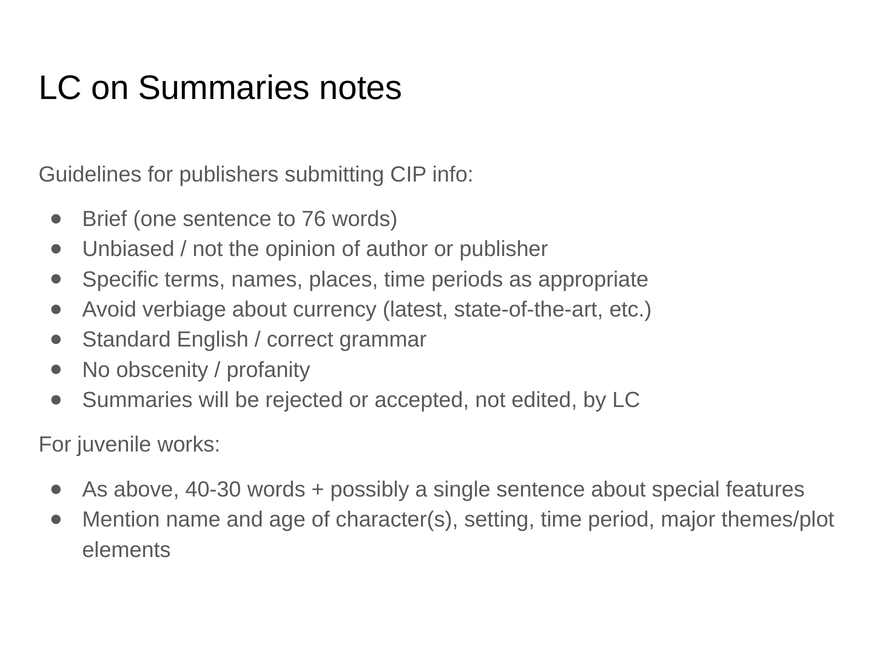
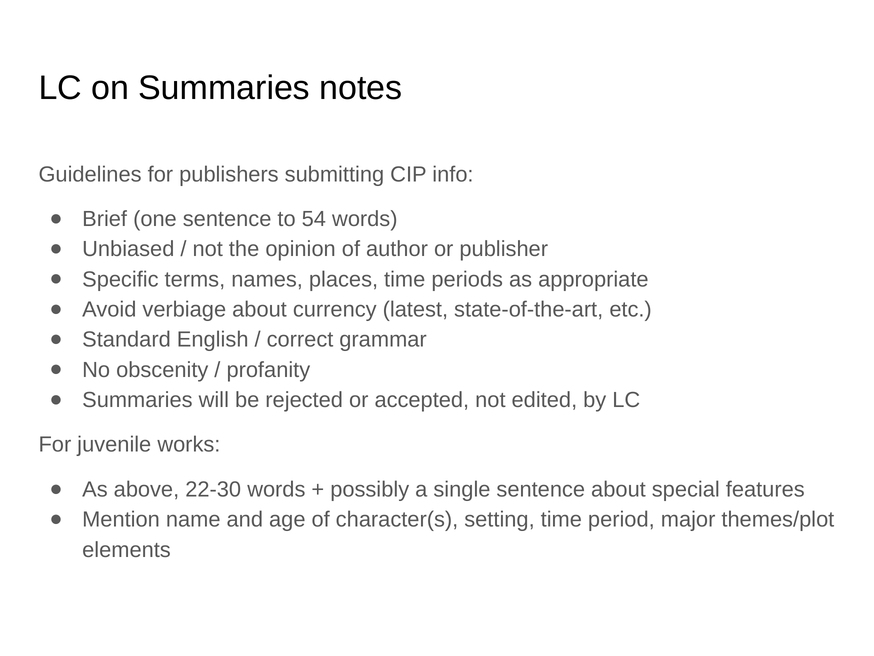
76: 76 -> 54
40-30: 40-30 -> 22-30
